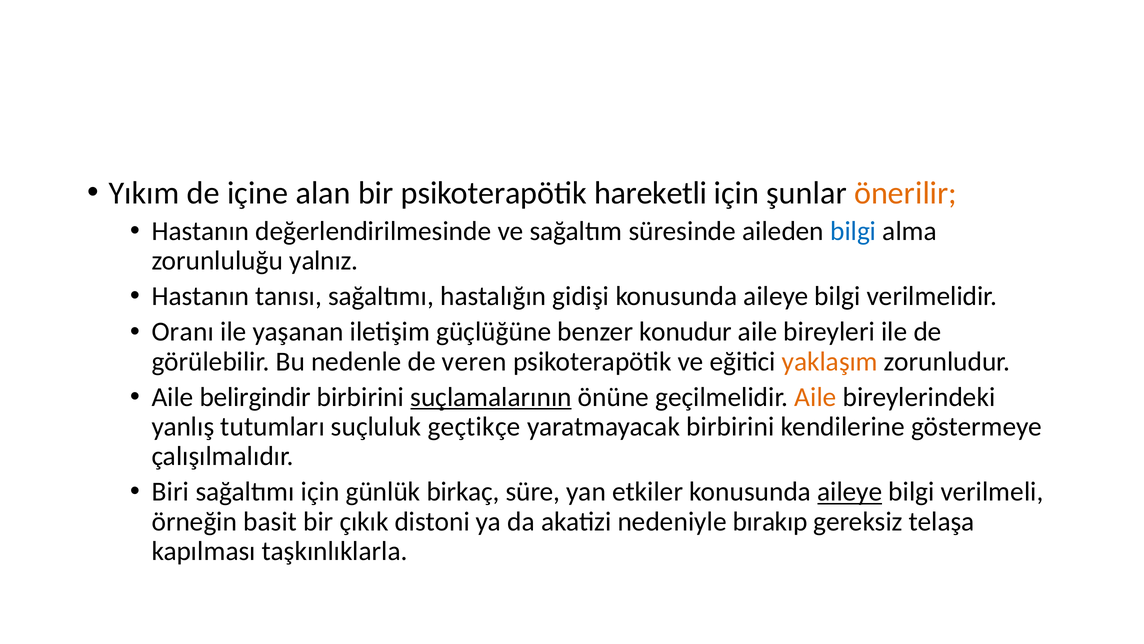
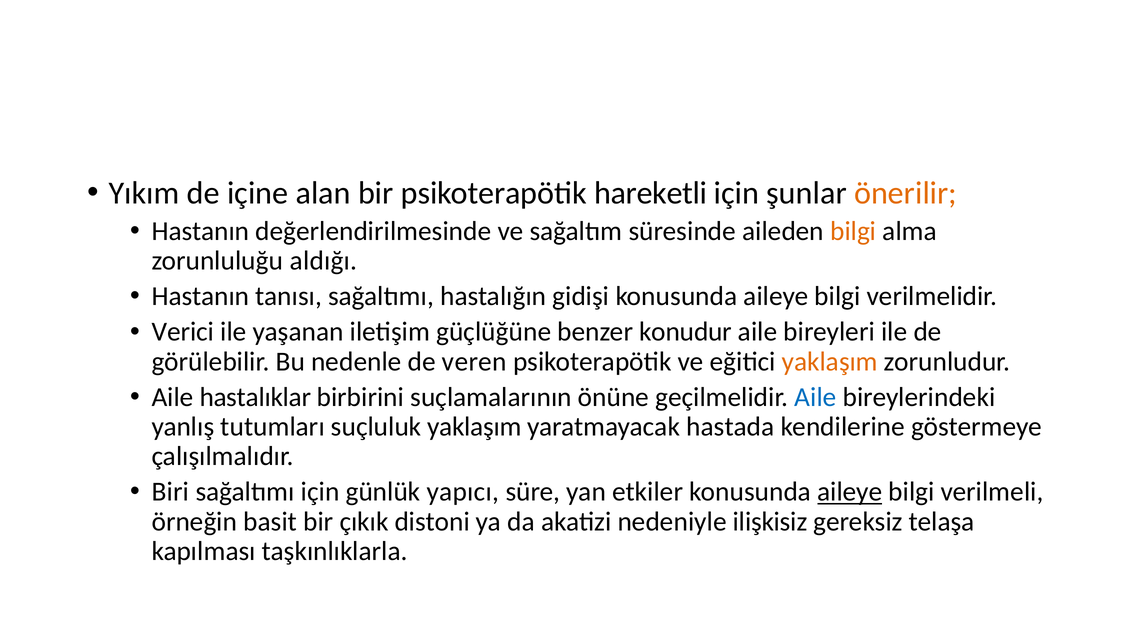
bilgi at (853, 231) colour: blue -> orange
yalnız: yalnız -> aldığı
Oranı: Oranı -> Verici
belirgindir: belirgindir -> hastalıklar
suçlamalarının underline: present -> none
Aile at (815, 397) colour: orange -> blue
suçluluk geçtikçe: geçtikçe -> yaklaşım
yaratmayacak birbirini: birbirini -> hastada
birkaç: birkaç -> yapıcı
bırakıp: bırakıp -> ilişkisiz
